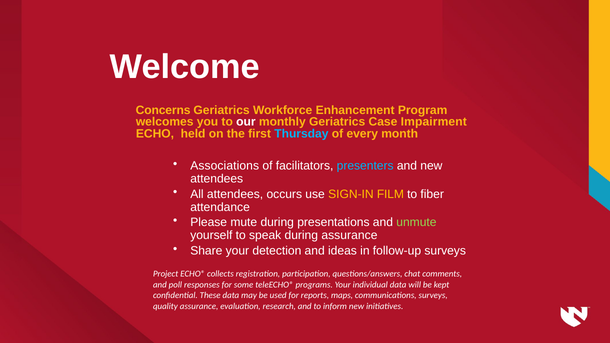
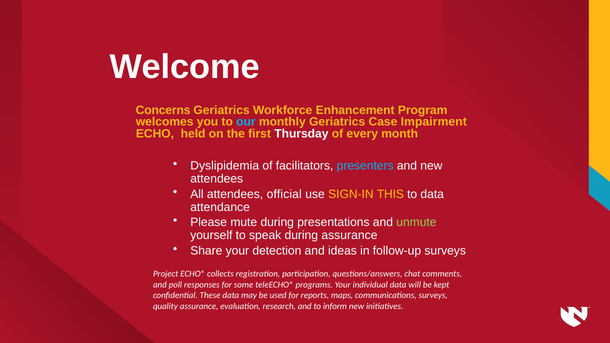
our colour: white -> light blue
Thursday colour: light blue -> white
Associations: Associations -> Dyslipidemia
occurs: occurs -> official
FILM: FILM -> THIS
to fiber: fiber -> data
